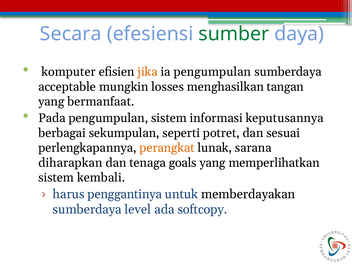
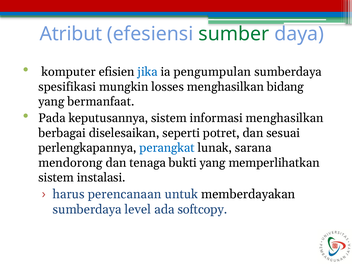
Secara: Secara -> Atribut
jika colour: orange -> blue
acceptable: acceptable -> spesifikasi
tangan: tangan -> bidang
Pada pengumpulan: pengumpulan -> keputusannya
informasi keputusannya: keputusannya -> menghasilkan
sekumpulan: sekumpulan -> diselesaikan
perangkat colour: orange -> blue
diharapkan: diharapkan -> mendorong
goals: goals -> bukti
kembali: kembali -> instalasi
penggantinya: penggantinya -> perencanaan
